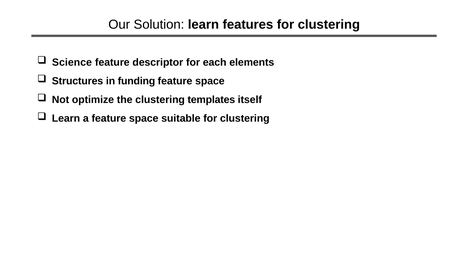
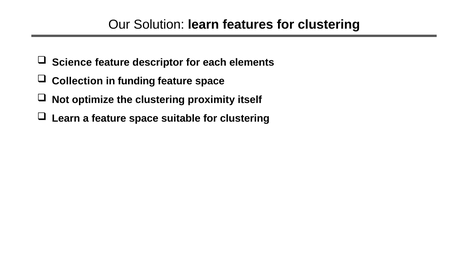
Structures: Structures -> Collection
templates: templates -> proximity
